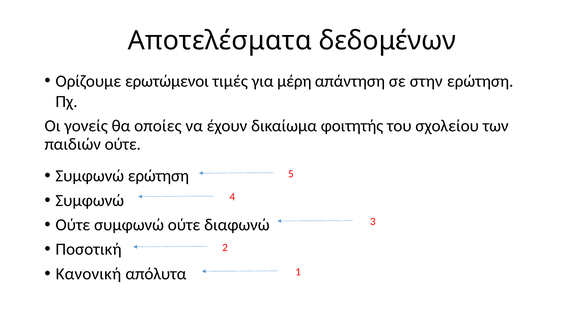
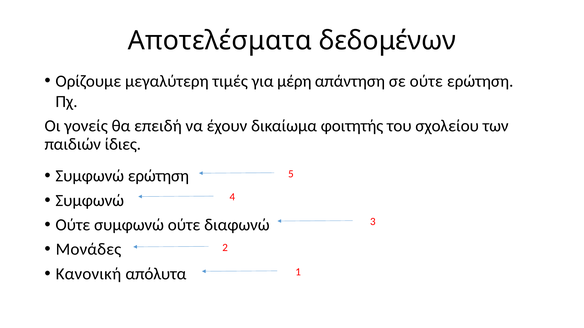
ερωτώμενοι: ερωτώμενοι -> μεγαλύτερη
σε στην: στην -> ούτε
οποίες: οποίες -> επειδή
παιδιών ούτε: ούτε -> ίδιες
Ποσοτική: Ποσοτική -> Μονάδες
